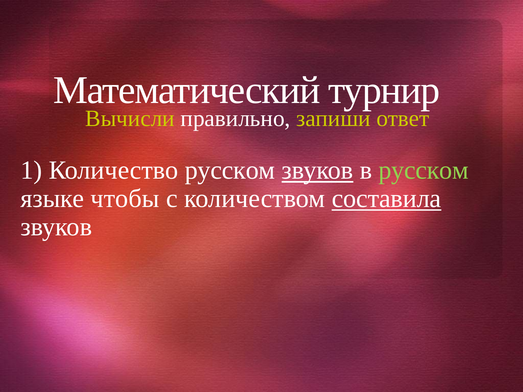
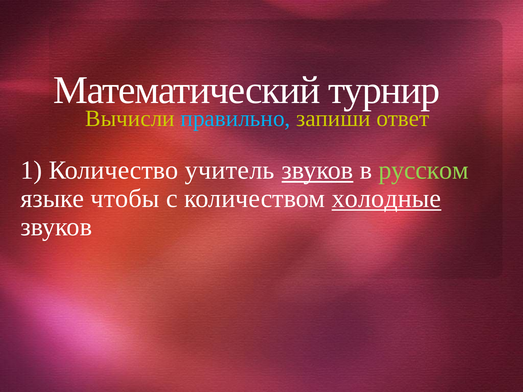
правильно colour: white -> light blue
Количество русском: русском -> учитель
составила: составила -> холодные
